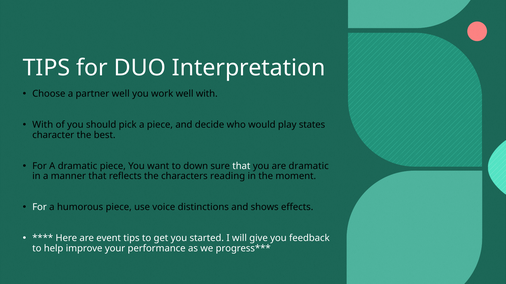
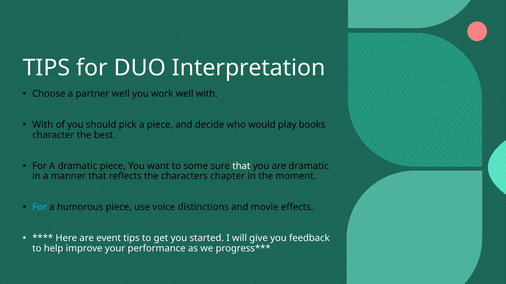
states: states -> books
down: down -> some
reading: reading -> chapter
For at (40, 208) colour: white -> light blue
shows: shows -> movie
